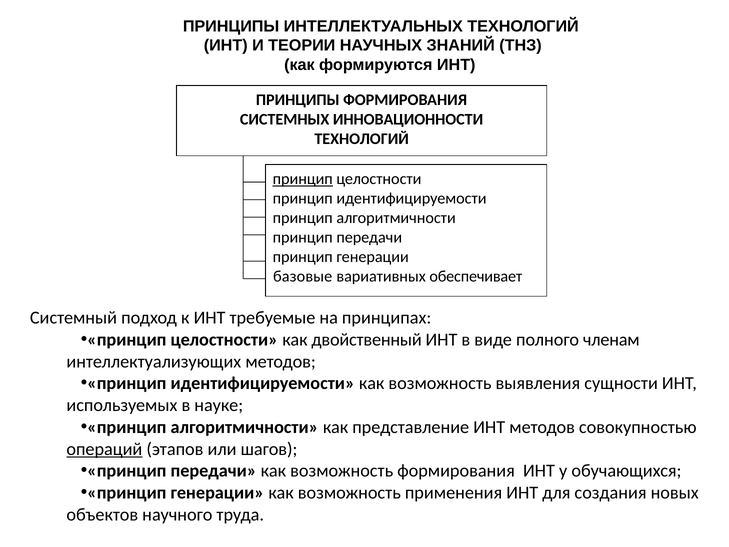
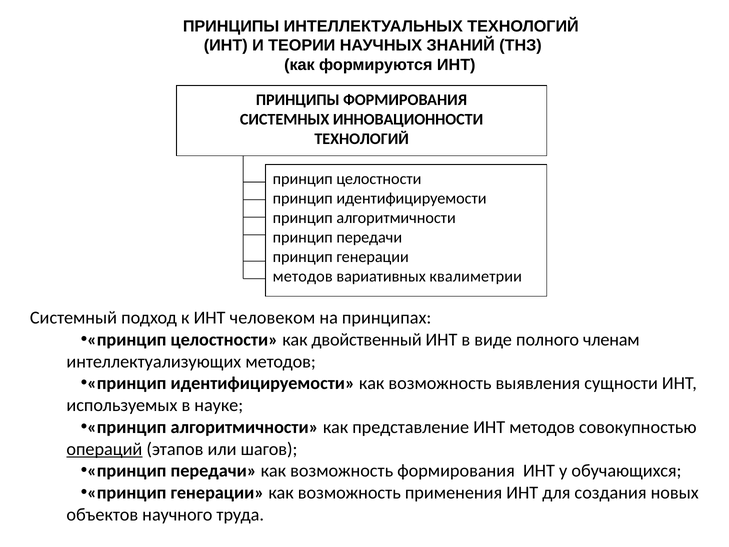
принцип at (303, 179) underline: present -> none
базовые at (303, 276): базовые -> методов
обеспечивает: обеспечивает -> квалиметрии
требуемые: требуемые -> человеком
